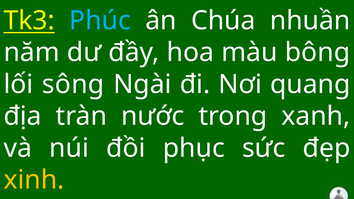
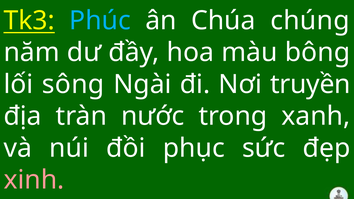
nhuần: nhuần -> chúng
quang: quang -> truyền
xinh colour: yellow -> pink
